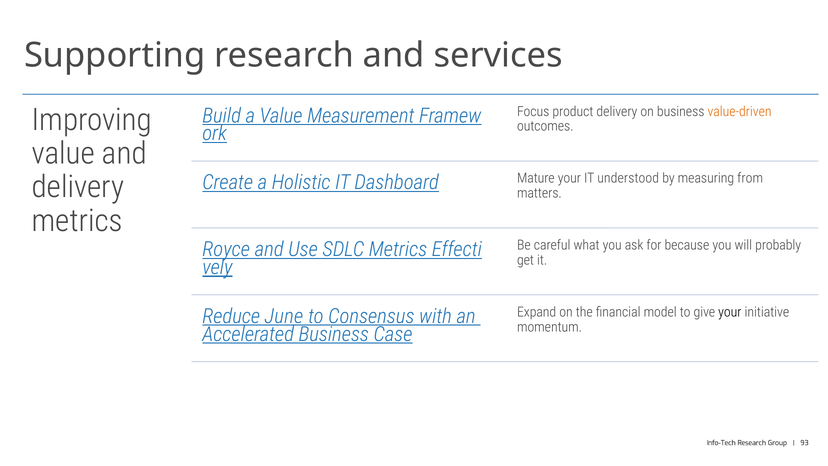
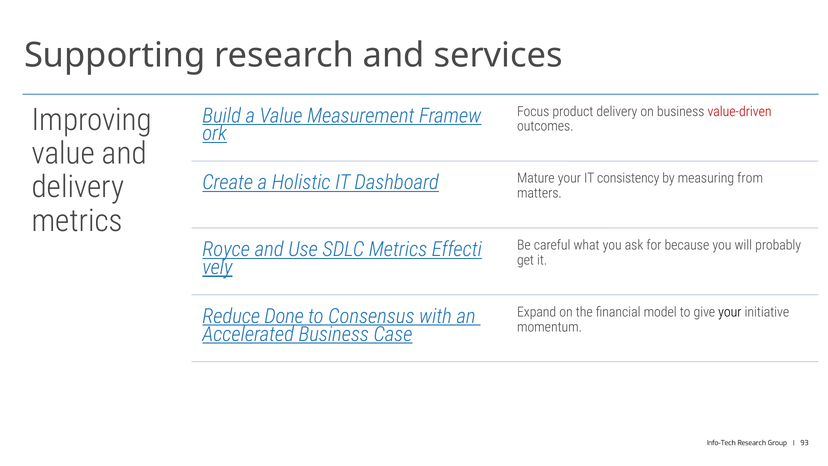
value-driven colour: orange -> red
understood: understood -> consistency
June: June -> Done
